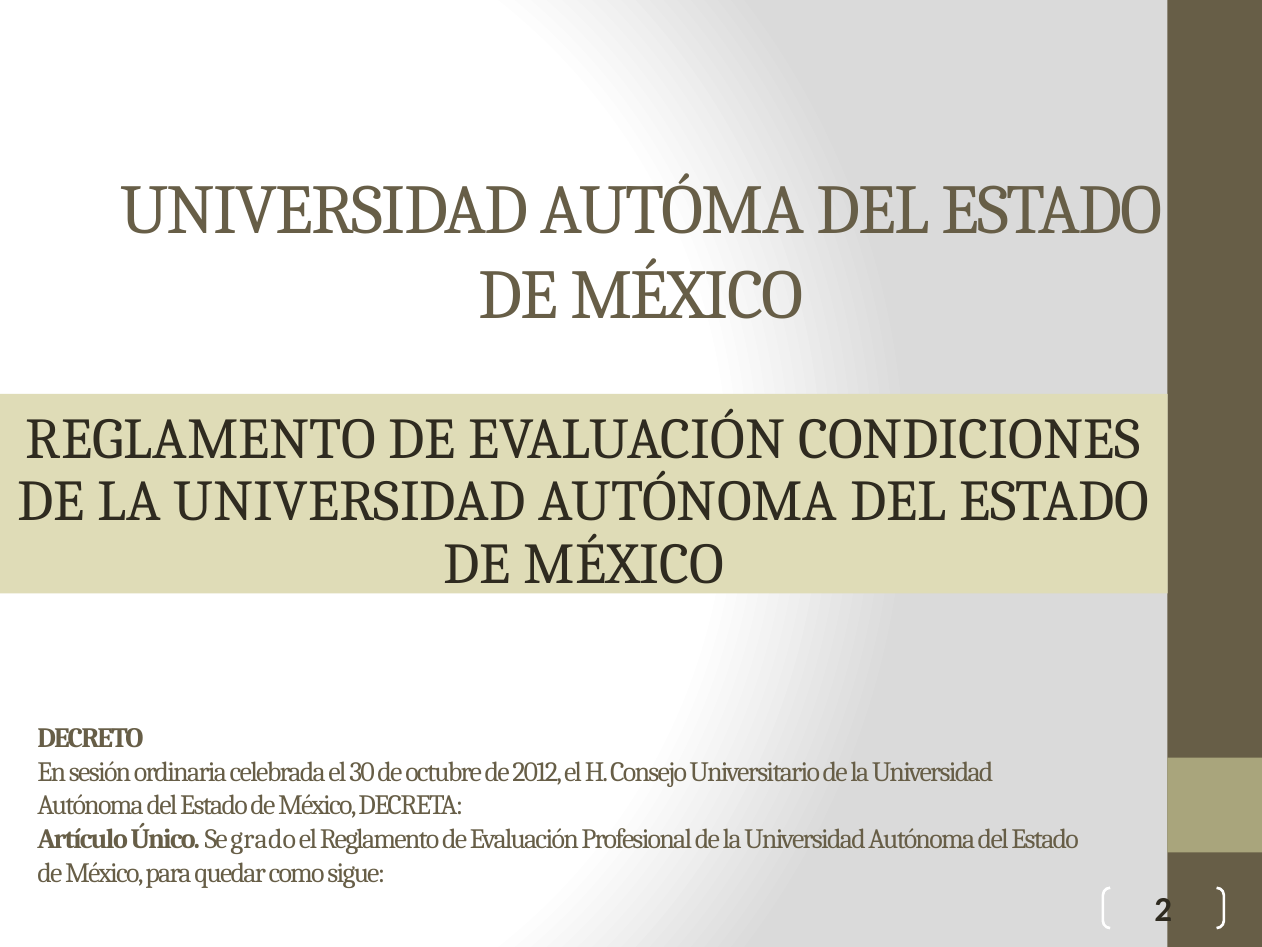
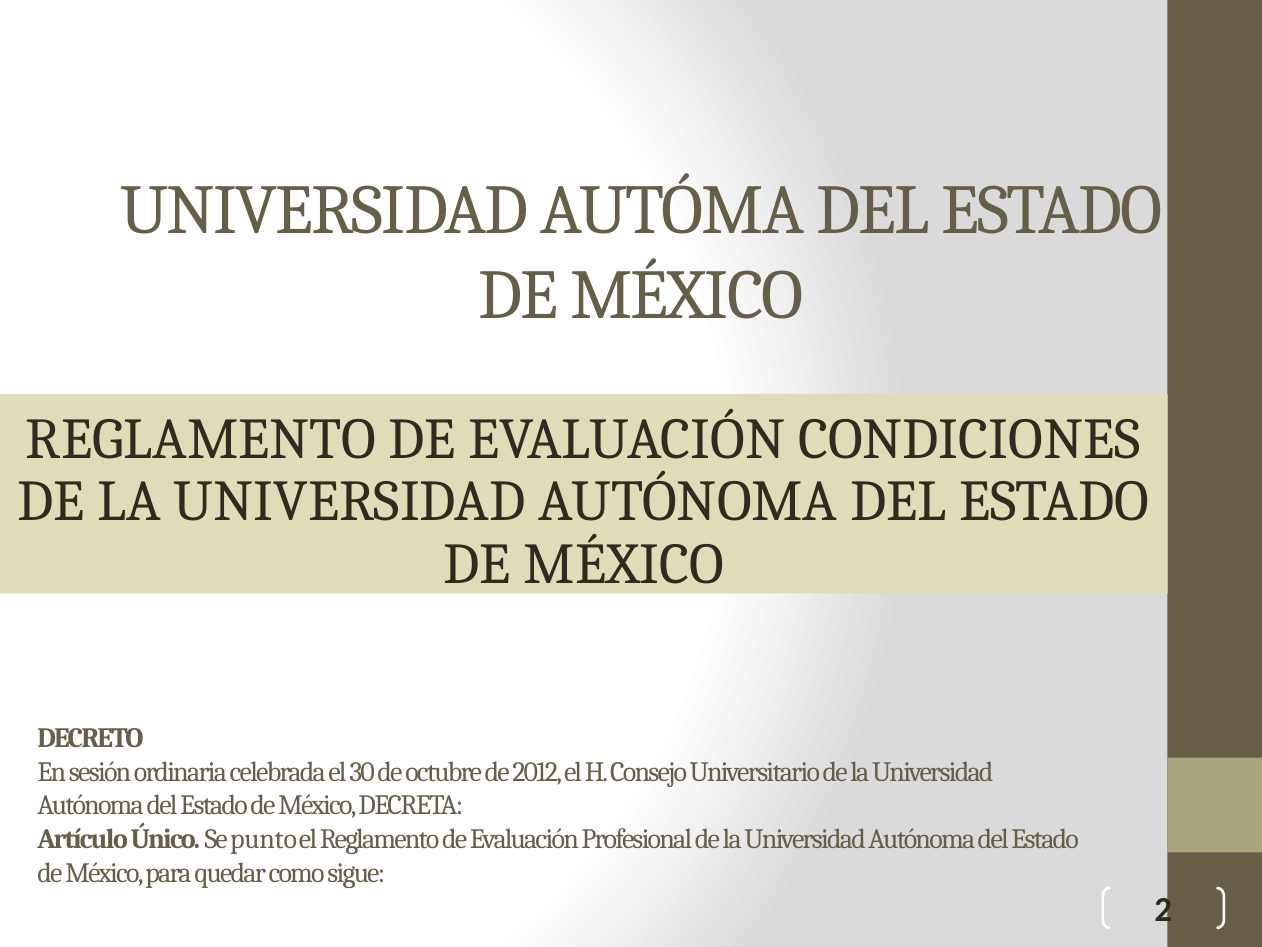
grado: grado -> punto
